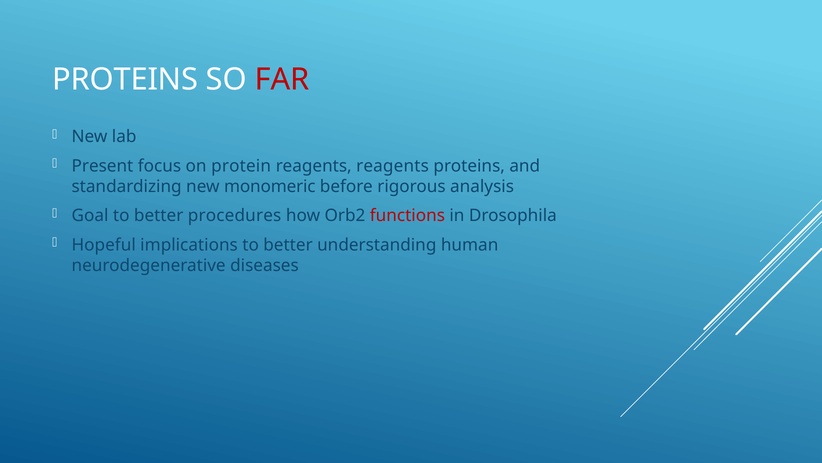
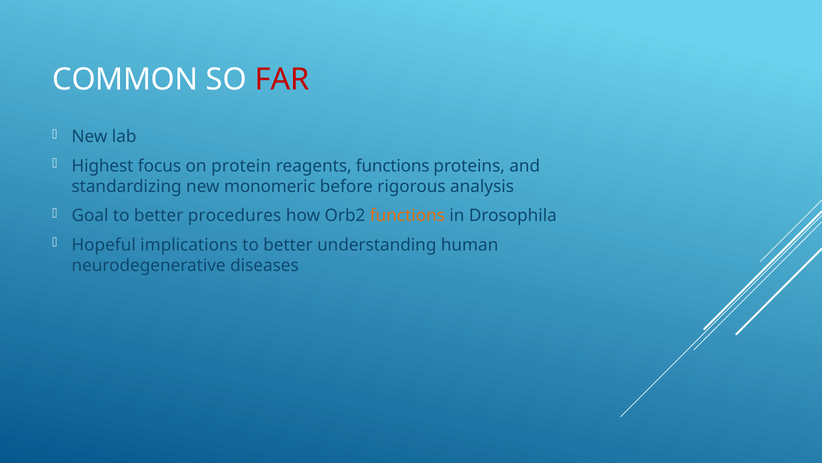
PROTEINS at (125, 79): PROTEINS -> COMMON
Present: Present -> Highest
reagents reagents: reagents -> functions
functions at (407, 215) colour: red -> orange
